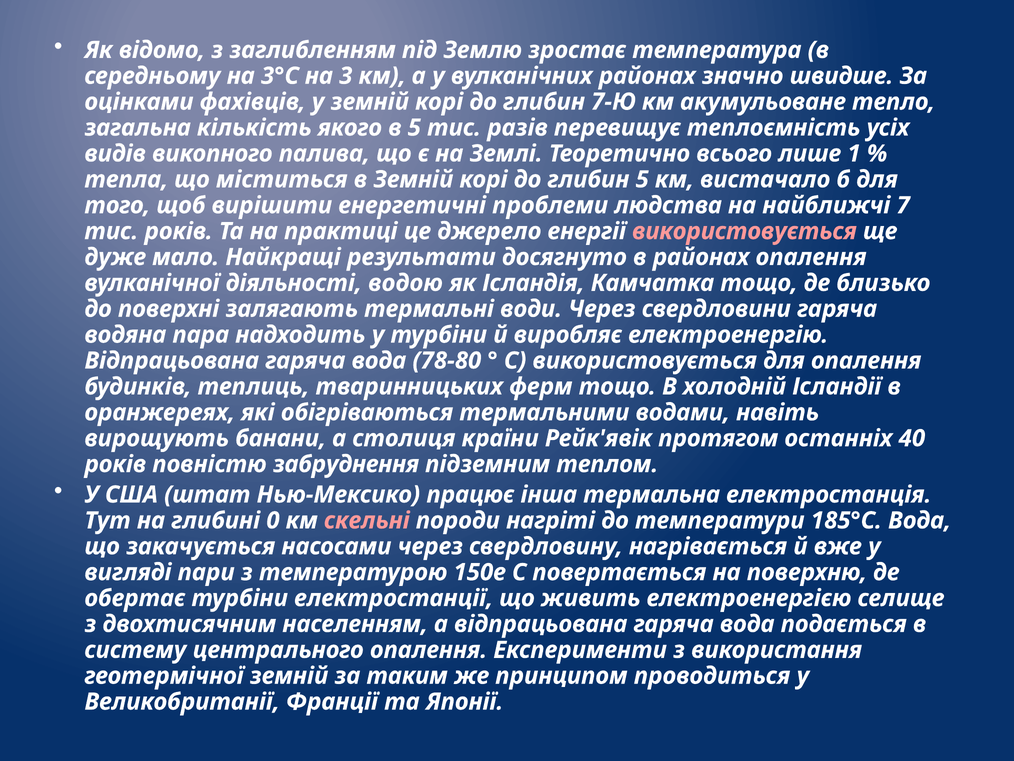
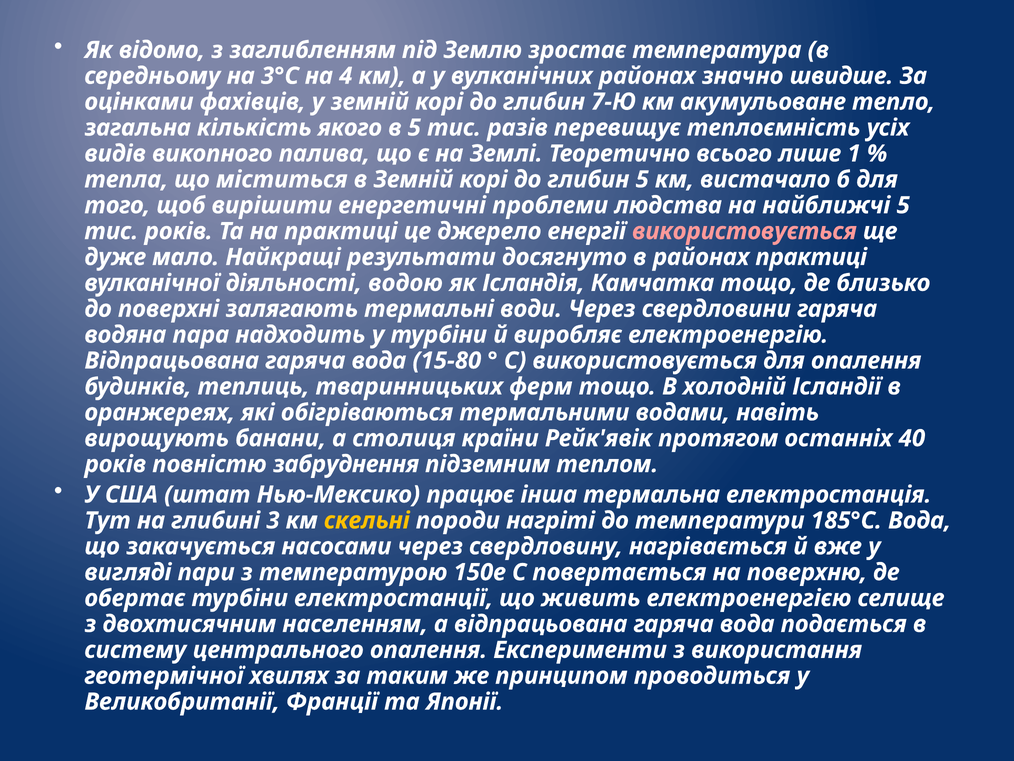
3: 3 -> 4
найближчі 7: 7 -> 5
районах опалення: опалення -> практиці
78-80: 78-80 -> 15-80
0: 0 -> 3
скельні colour: pink -> yellow
геотермічної земній: земній -> хвилях
